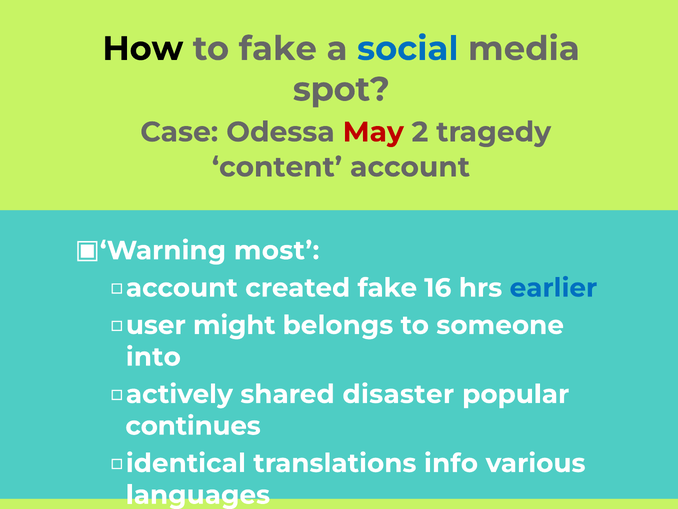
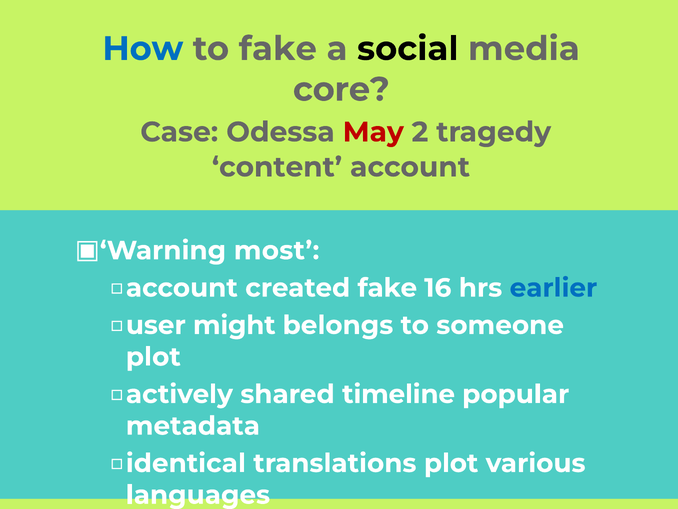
How colour: black -> blue
social colour: blue -> black
spot: spot -> core
into at (153, 357): into -> plot
disaster: disaster -> timeline
continues: continues -> metadata
translations info: info -> plot
